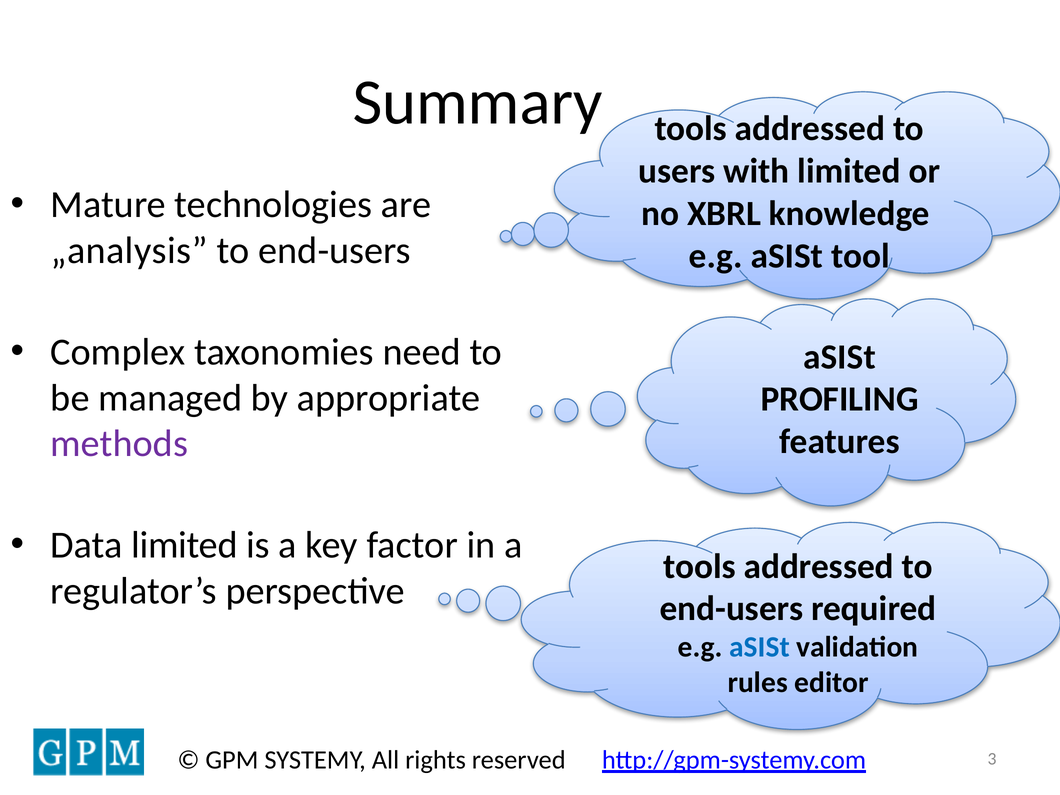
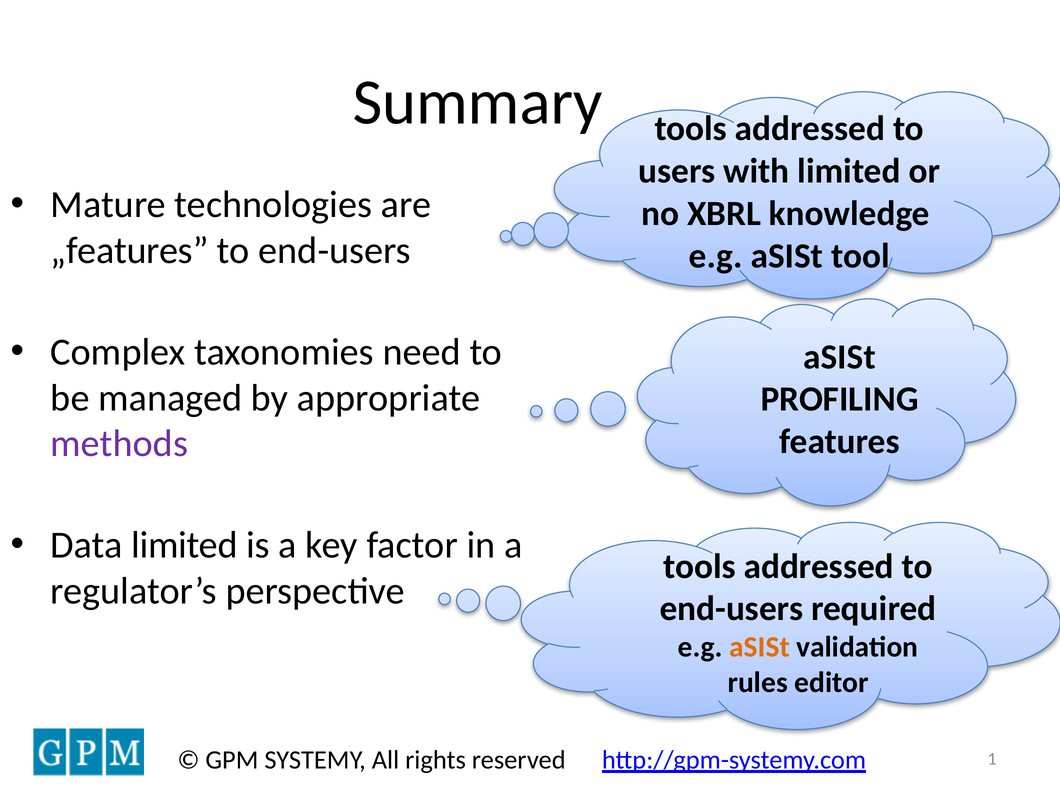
„analysis: „analysis -> „features
aSISt at (760, 647) colour: blue -> orange
3: 3 -> 1
